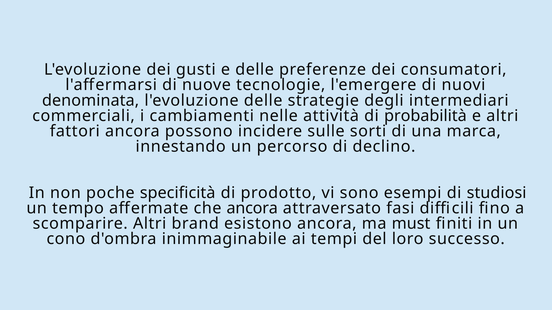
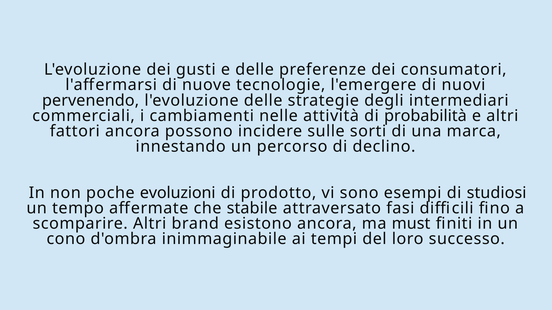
denominata: denominata -> pervenendo
specificità: specificità -> evoluzioni
che ancora: ancora -> stabile
